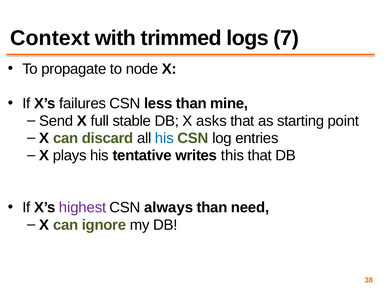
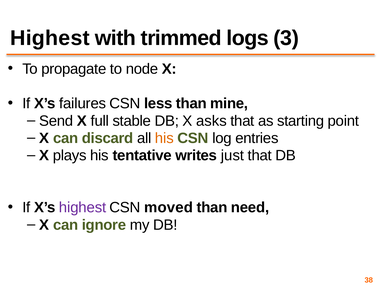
Context at (50, 38): Context -> Highest
7: 7 -> 3
his at (164, 138) colour: blue -> orange
this: this -> just
always: always -> moved
